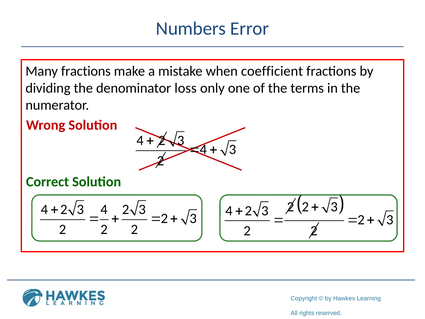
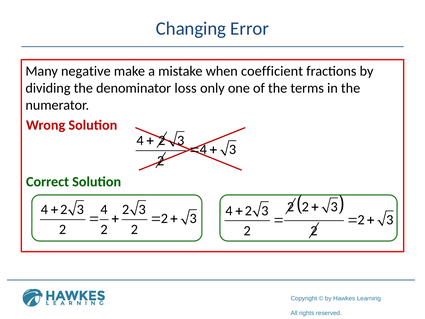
Numbers: Numbers -> Changing
Many fractions: fractions -> negative
